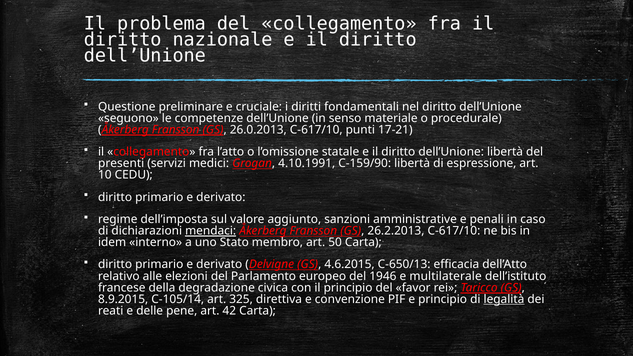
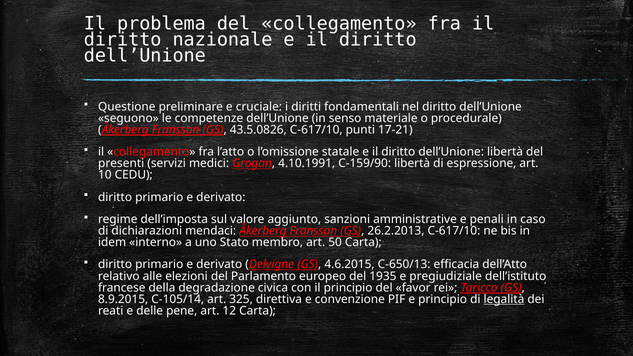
26.0.2013: 26.0.2013 -> 43.5.0826
mendaci underline: present -> none
1946: 1946 -> 1935
multilaterale: multilaterale -> pregiudiziale
42: 42 -> 12
